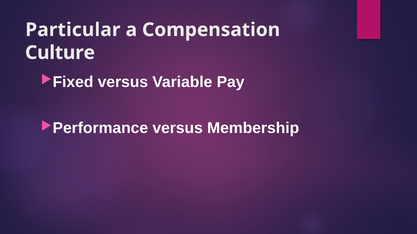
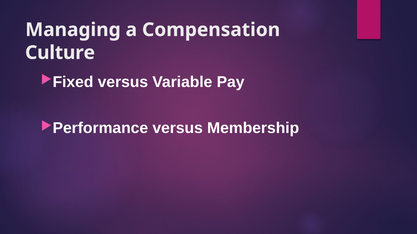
Particular: Particular -> Managing
